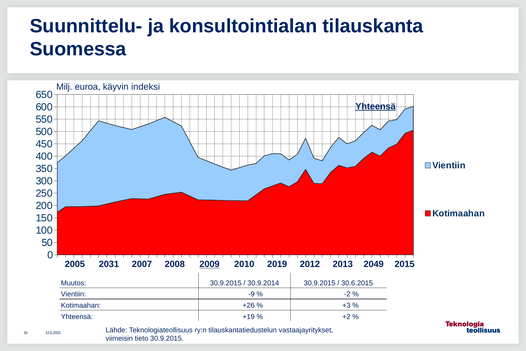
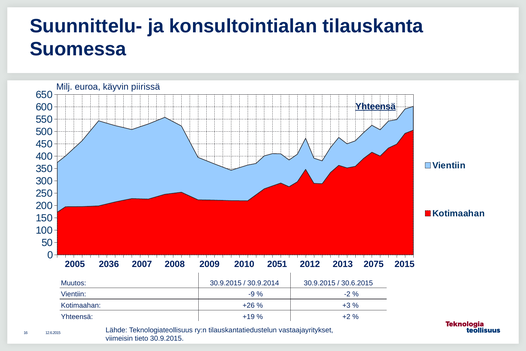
indeksi: indeksi -> piirissä
2031: 2031 -> 2036
2009 underline: present -> none
2019: 2019 -> 2051
2049: 2049 -> 2075
